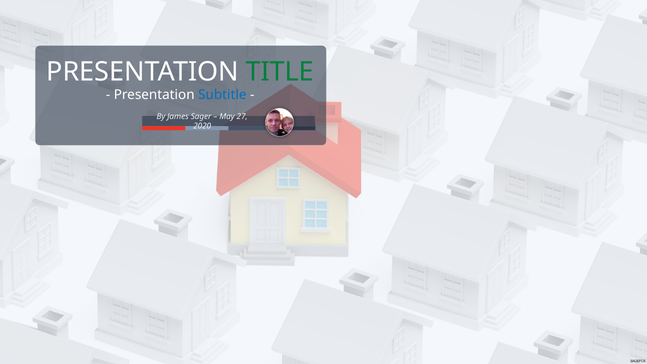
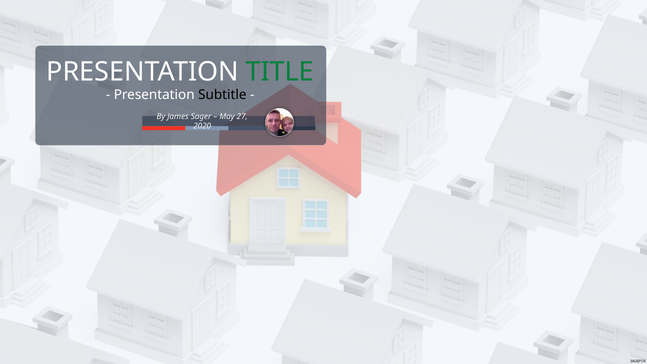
Subtitle colour: blue -> black
